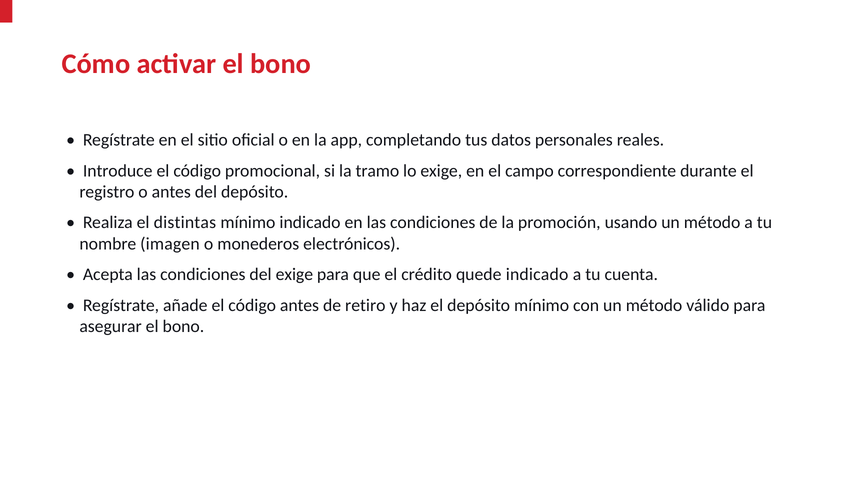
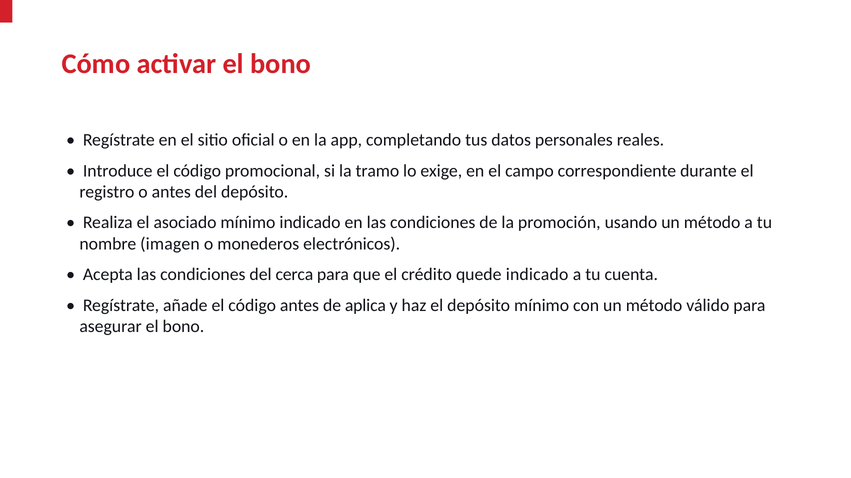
distintas: distintas -> asociado
del exige: exige -> cerca
retiro: retiro -> aplica
